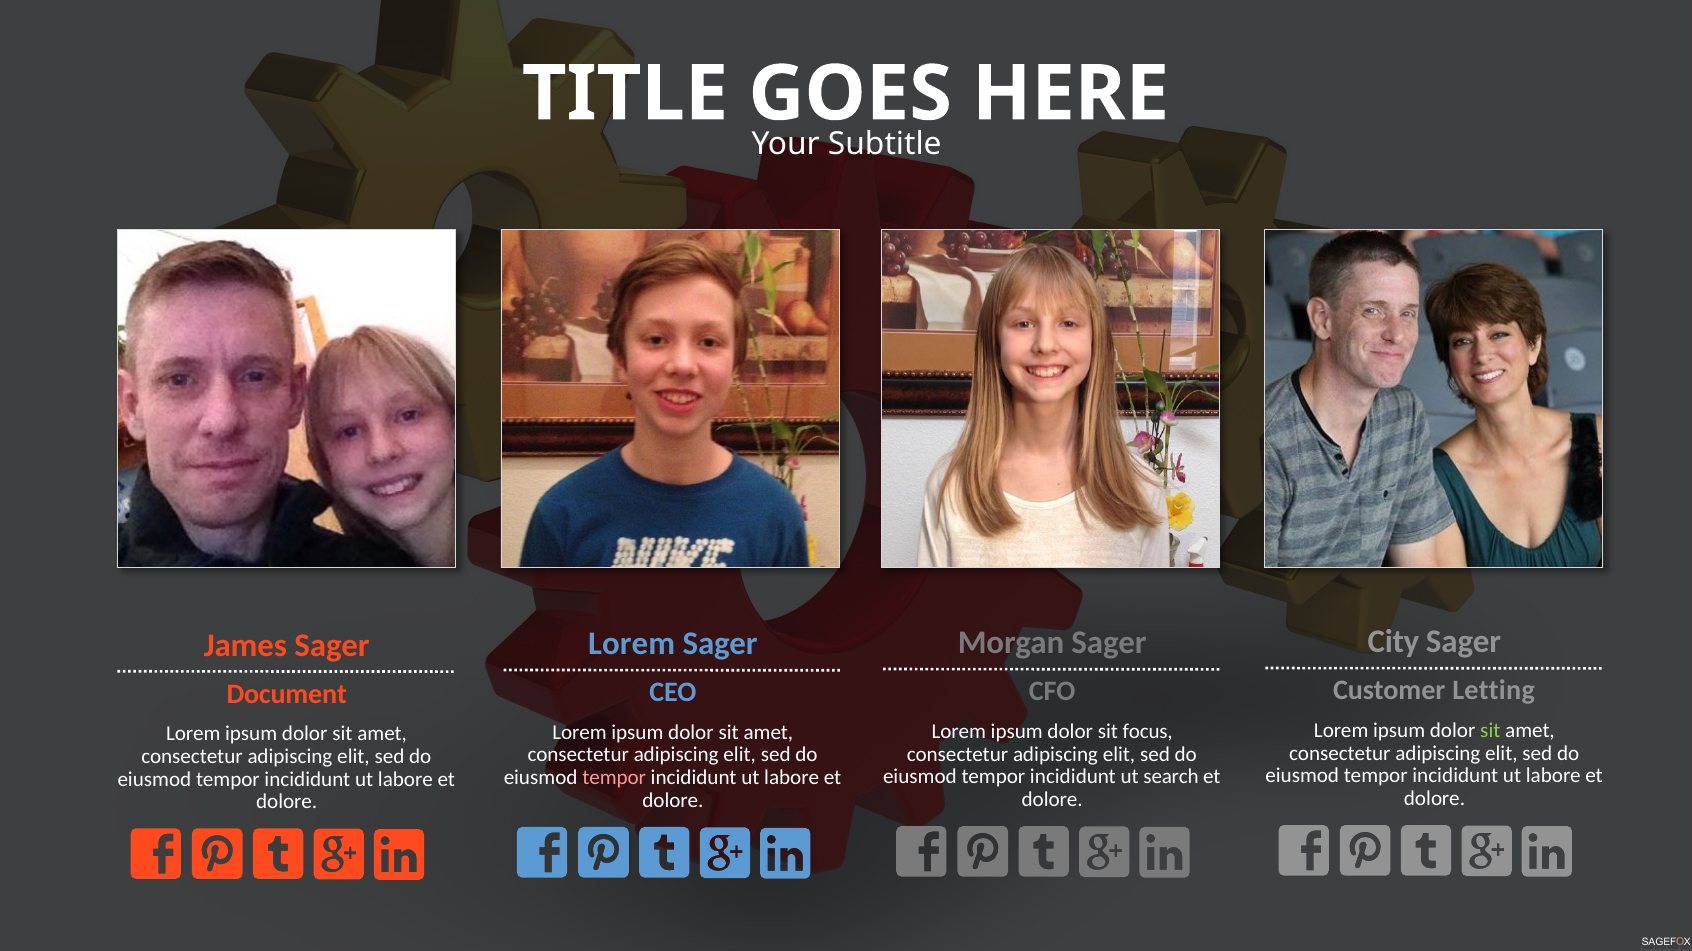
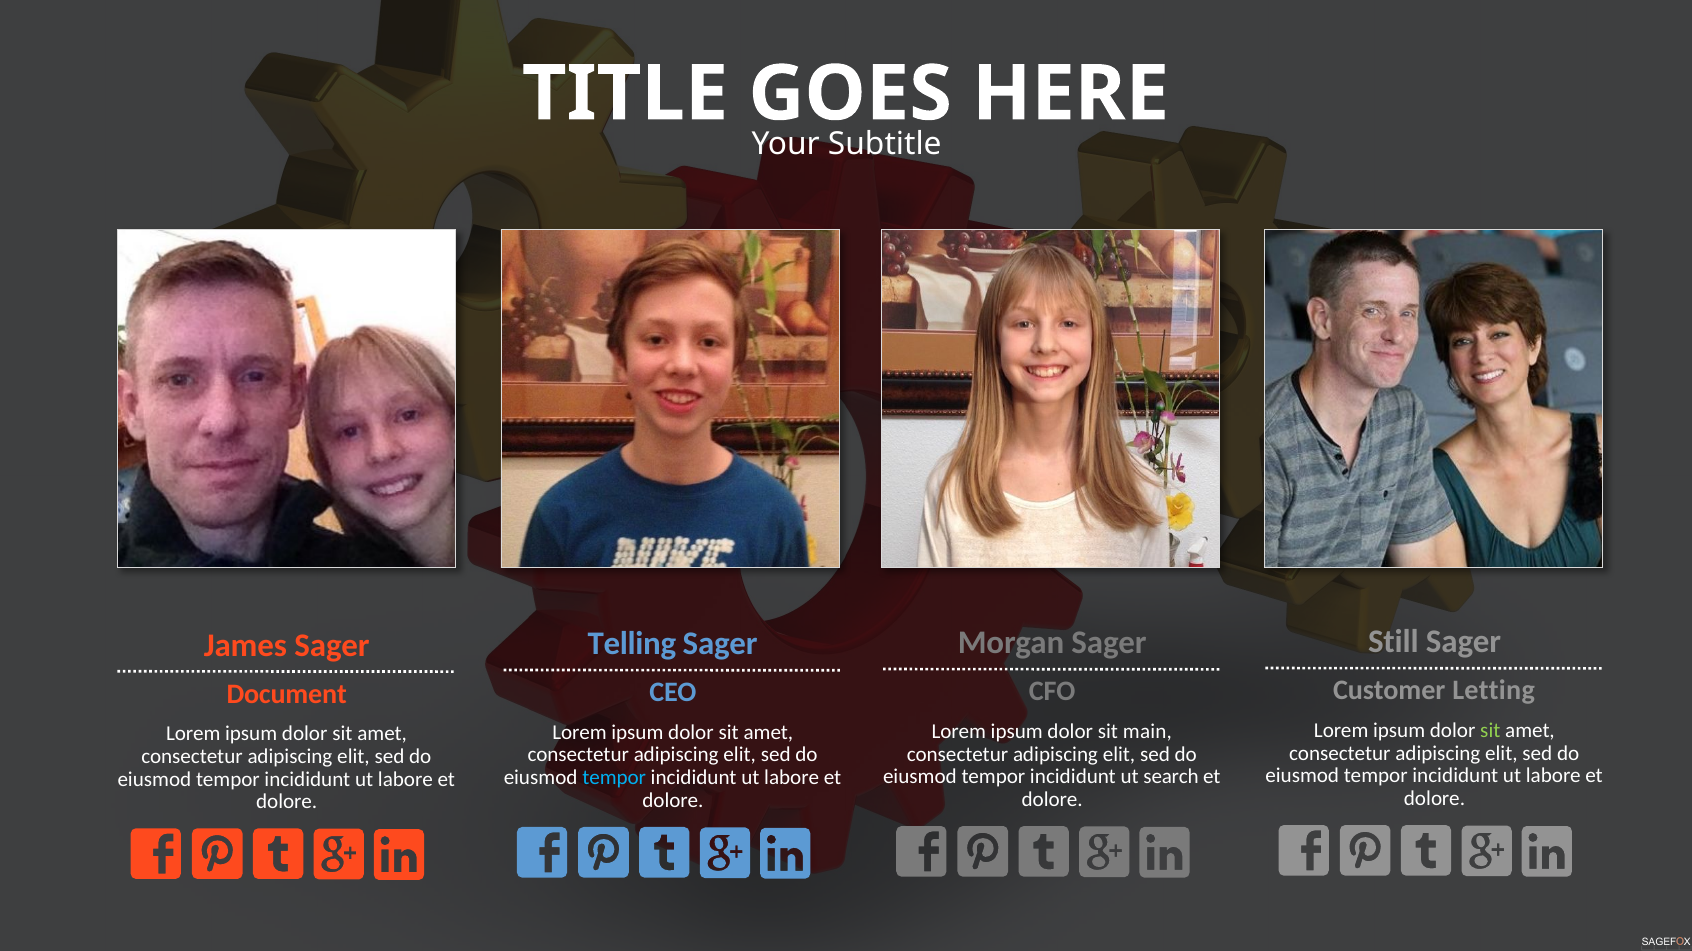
City: City -> Still
Lorem at (632, 644): Lorem -> Telling
focus: focus -> main
tempor at (614, 778) colour: pink -> light blue
